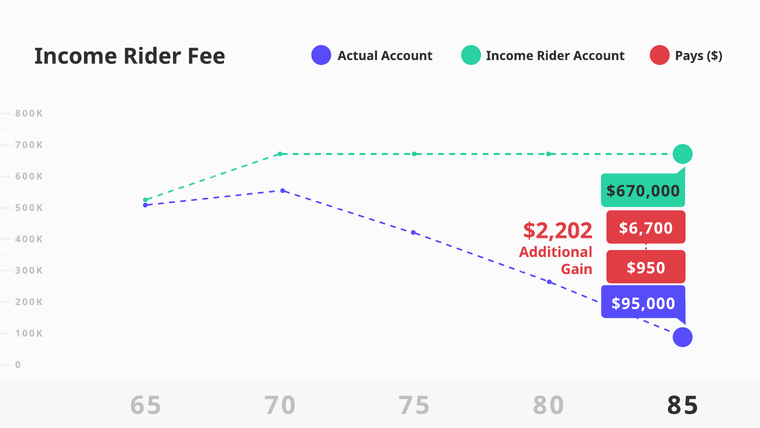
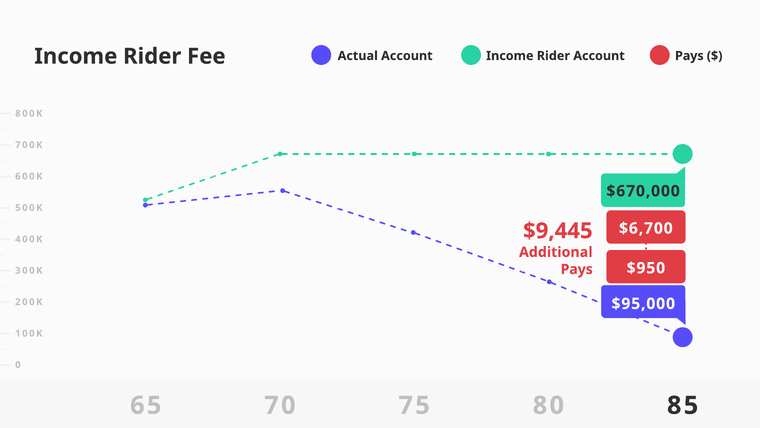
$2,202: $2,202 -> $9,445
Gain at (577, 269): Gain -> Pays
